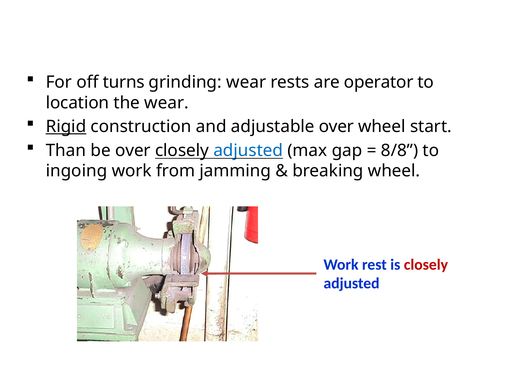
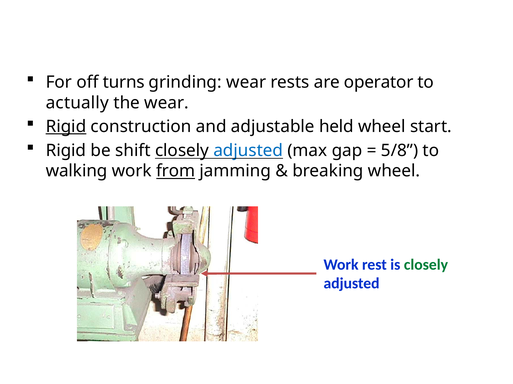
location: location -> actually
adjustable over: over -> held
Than at (66, 151): Than -> Rigid
be over: over -> shift
8/8: 8/8 -> 5/8
ingoing: ingoing -> walking
from underline: none -> present
closely at (426, 265) colour: red -> green
